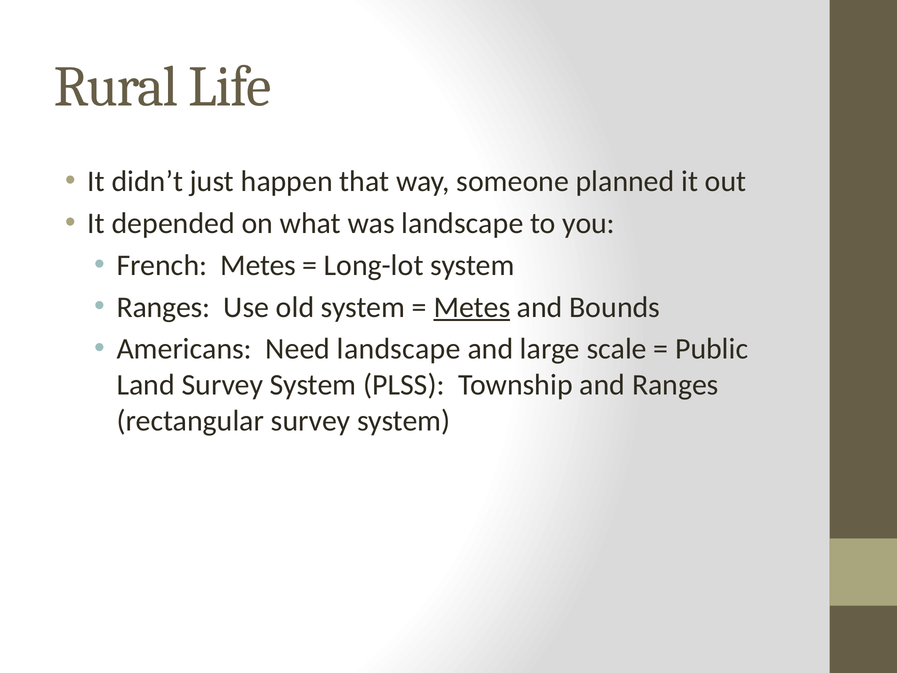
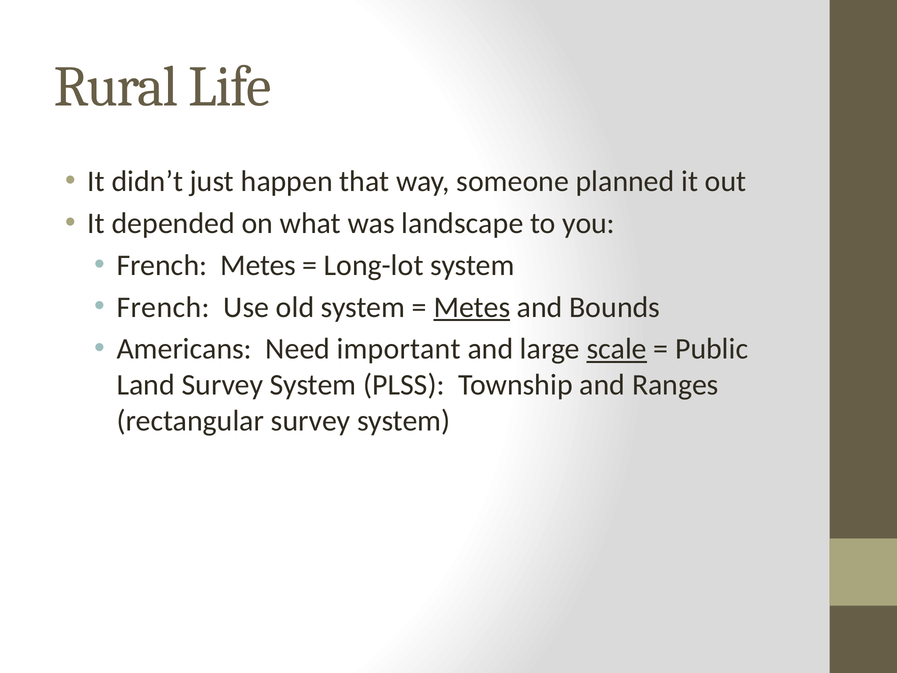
Ranges at (163, 307): Ranges -> French
Need landscape: landscape -> important
scale underline: none -> present
